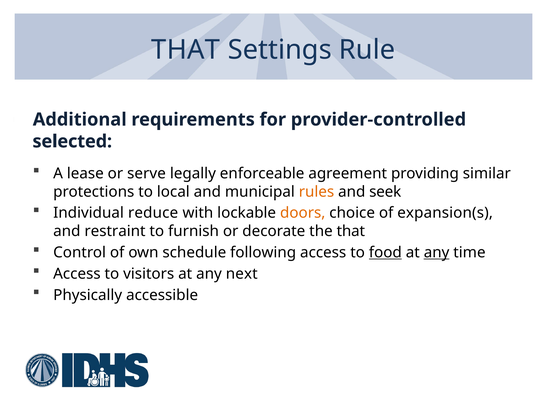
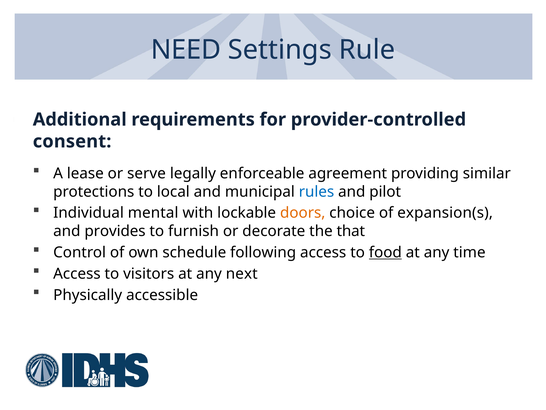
THAT at (186, 50): THAT -> NEED
selected: selected -> consent
rules colour: orange -> blue
seek: seek -> pilot
reduce: reduce -> mental
restraint: restraint -> provides
any at (437, 252) underline: present -> none
